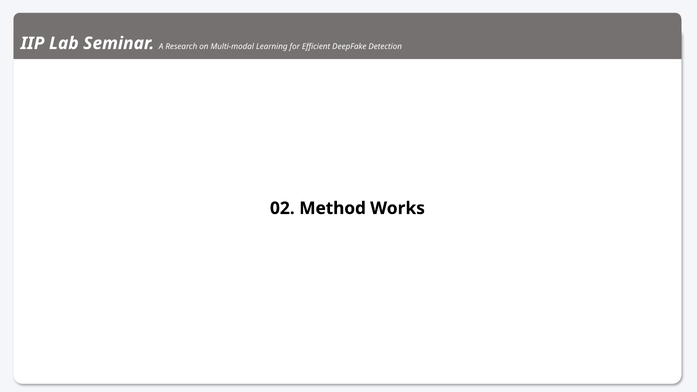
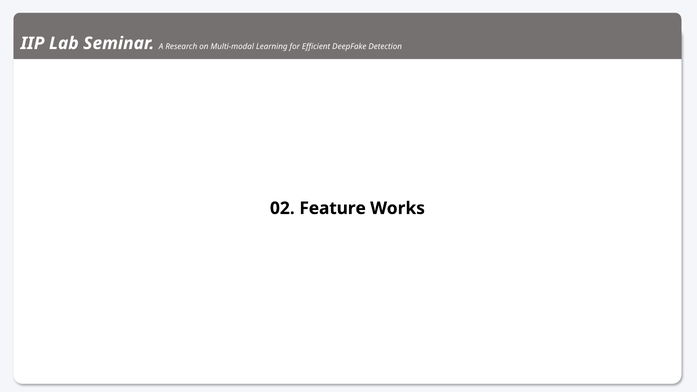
Method: Method -> Feature
